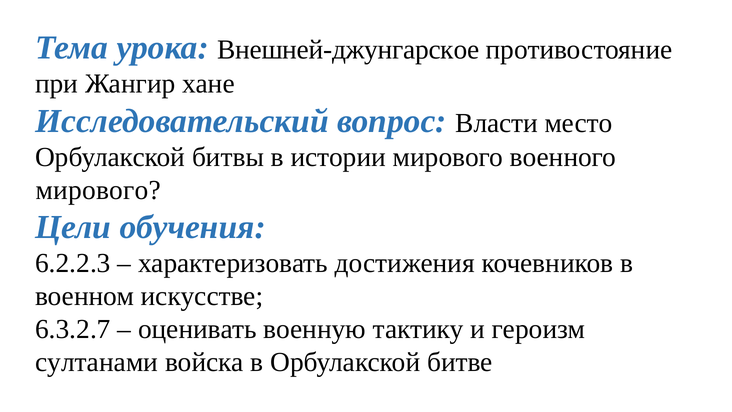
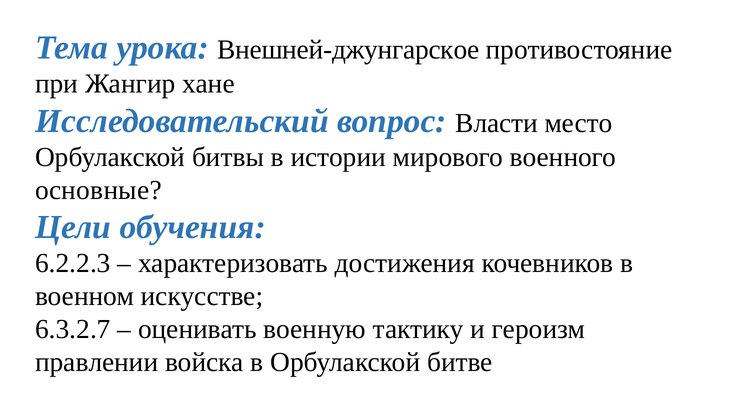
мирового at (98, 190): мирового -> основные
султанами: султанами -> правлении
